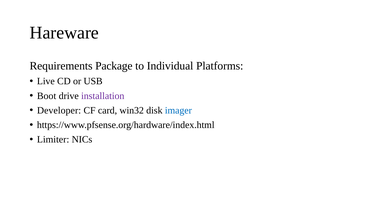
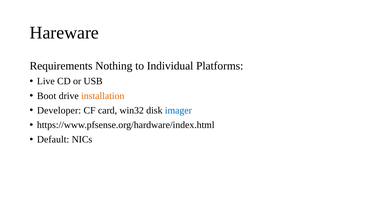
Package: Package -> Nothing
installation colour: purple -> orange
Limiter: Limiter -> Default
